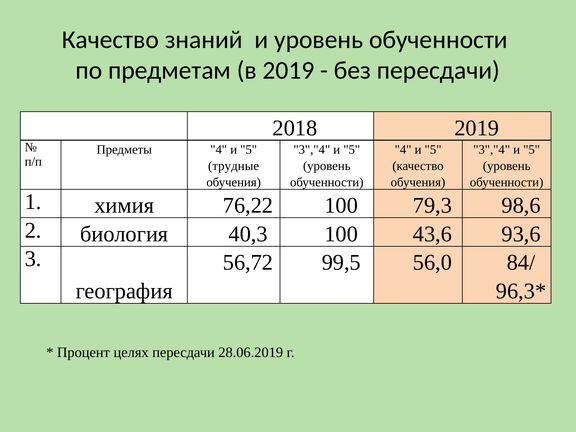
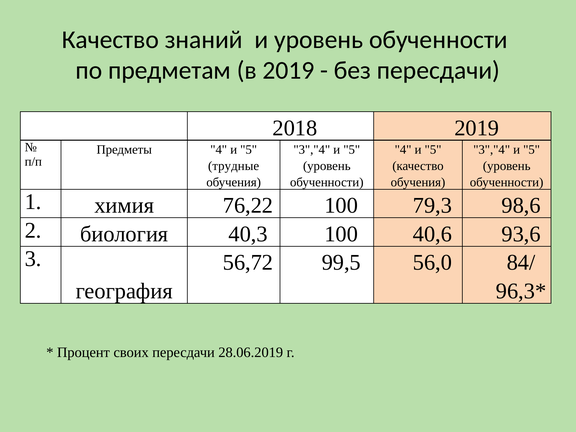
43,6: 43,6 -> 40,6
целях: целях -> своих
